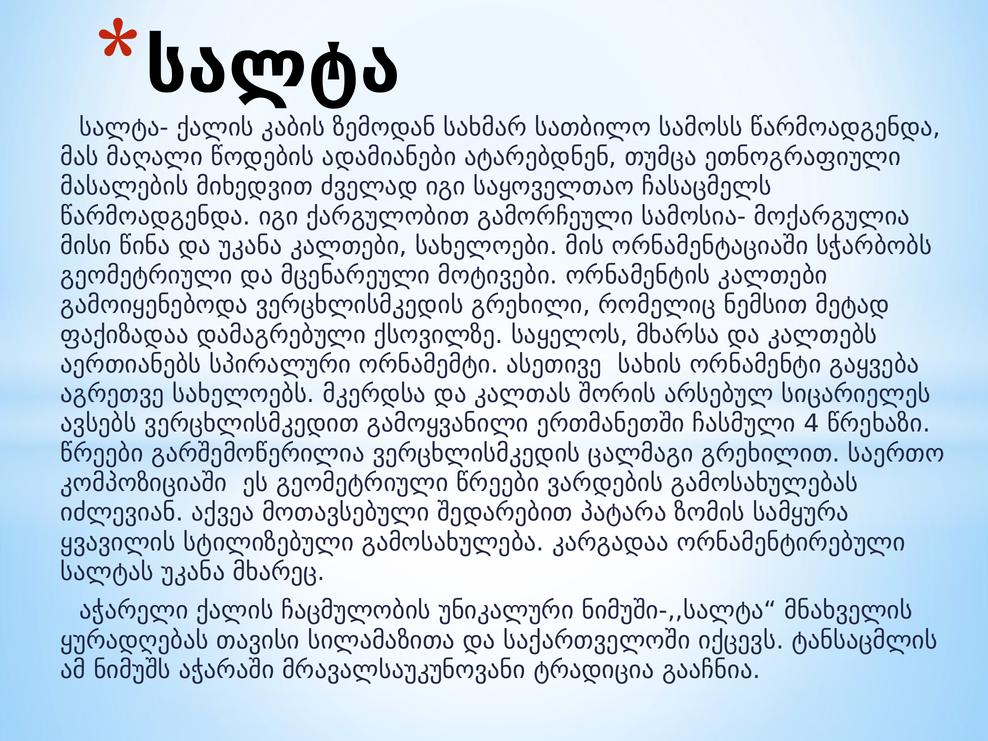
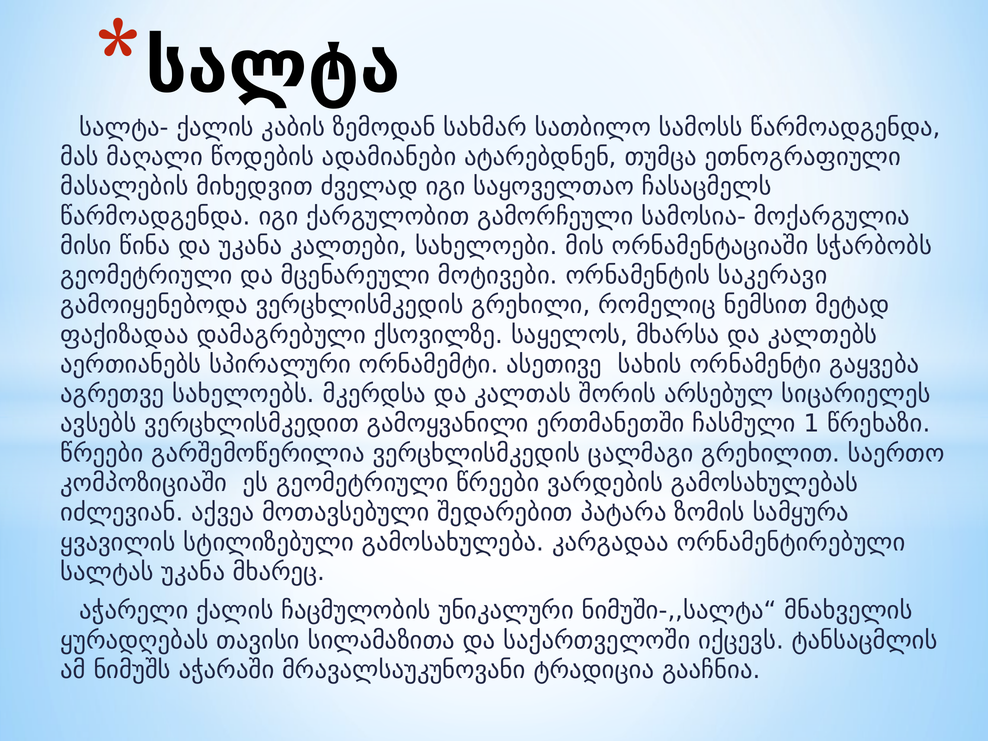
ორნამენტის კალთები: კალთები -> საკერავი
4: 4 -> 1
